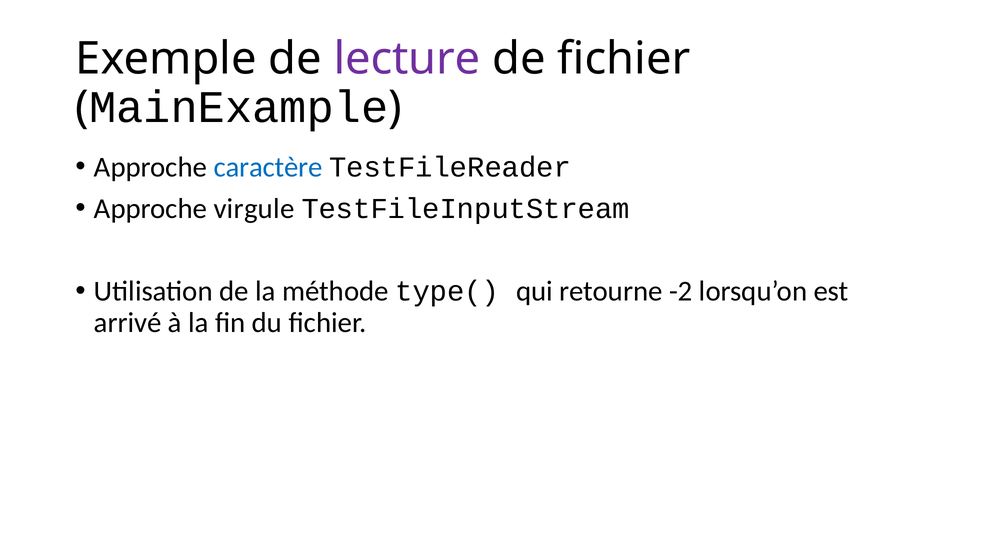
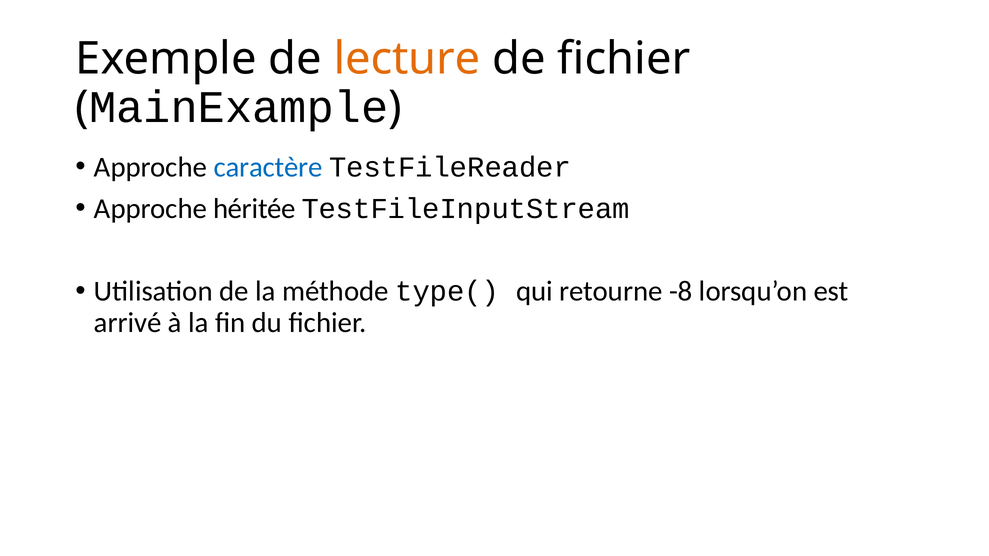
lecture colour: purple -> orange
virgule: virgule -> héritée
-2: -2 -> -8
